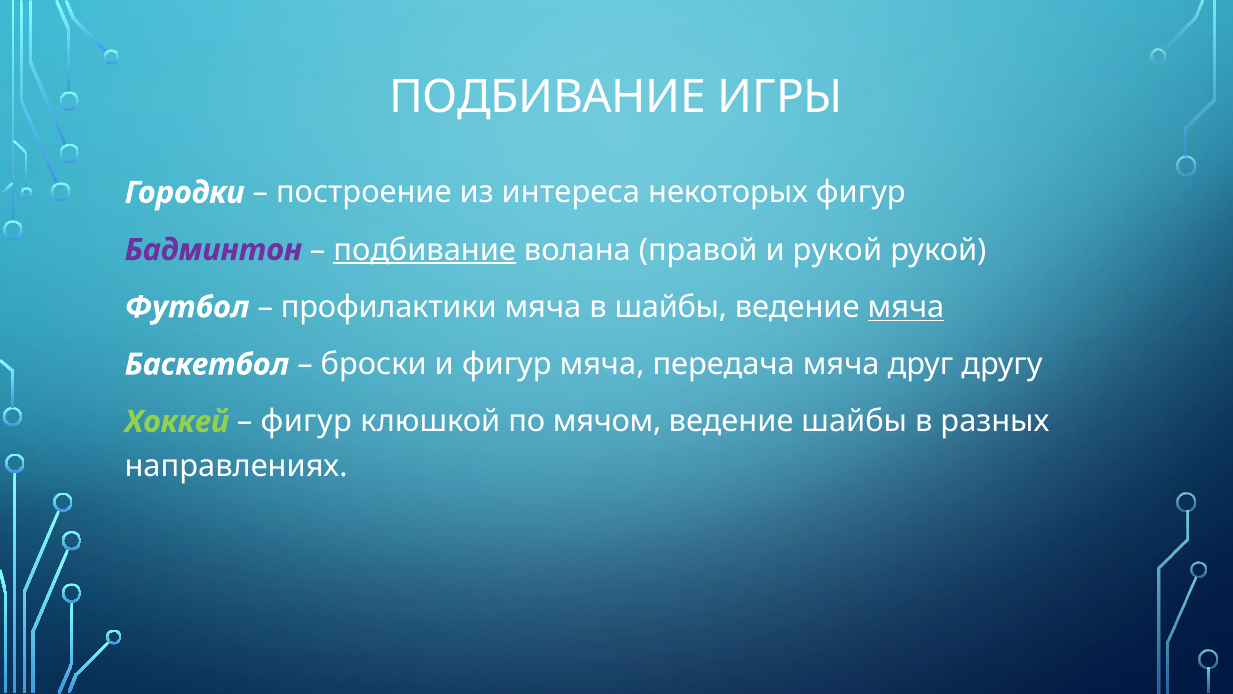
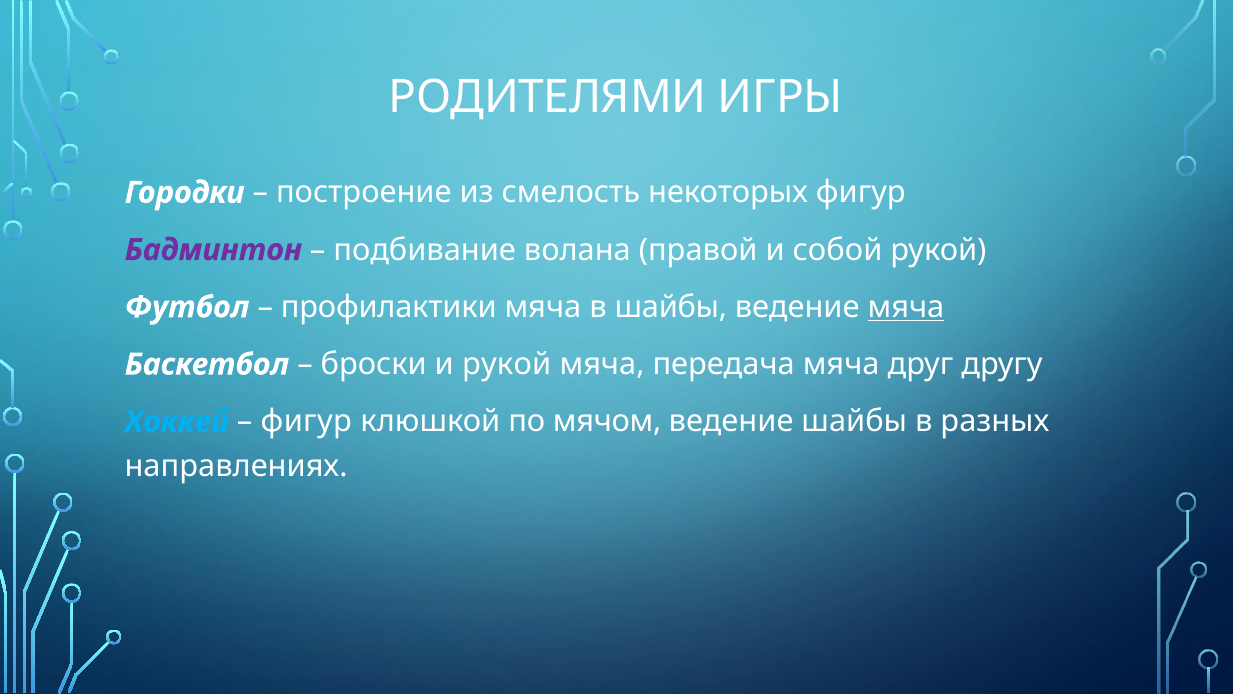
ПОДБИВАНИЕ at (548, 97): ПОДБИВАНИЕ -> РОДИТЕЛЯМИ
интереса: интереса -> смелость
подбивание at (425, 250) underline: present -> none
и рукой: рукой -> собой
и фигур: фигур -> рукой
Хоккей colour: light green -> light blue
